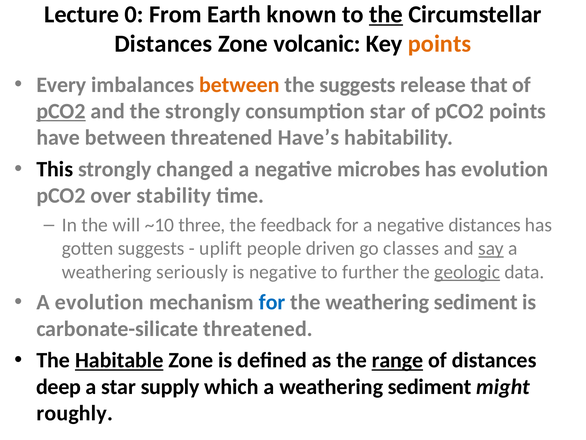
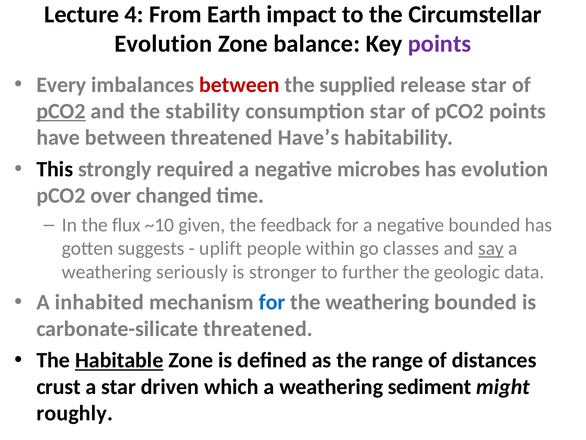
0: 0 -> 4
known: known -> impact
the at (386, 15) underline: present -> none
Distances at (163, 44): Distances -> Evolution
volcanic: volcanic -> balance
points at (440, 44) colour: orange -> purple
between at (239, 85) colour: orange -> red
the suggests: suggests -> supplied
release that: that -> star
the strongly: strongly -> stability
changed: changed -> required
stability: stability -> changed
will: will -> flux
three: three -> given
negative distances: distances -> bounded
driven: driven -> within
is negative: negative -> stronger
geologic underline: present -> none
A evolution: evolution -> inhabited
the weathering sediment: sediment -> bounded
range underline: present -> none
deep: deep -> crust
supply: supply -> driven
